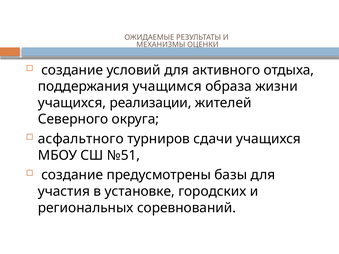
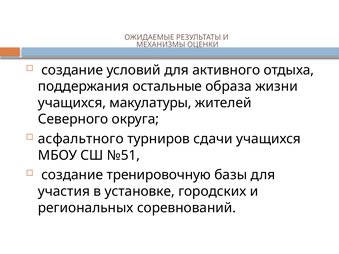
учащимся: учащимся -> остальные
реализации: реализации -> макулатуры
предусмотрены: предусмотрены -> тренировочную
